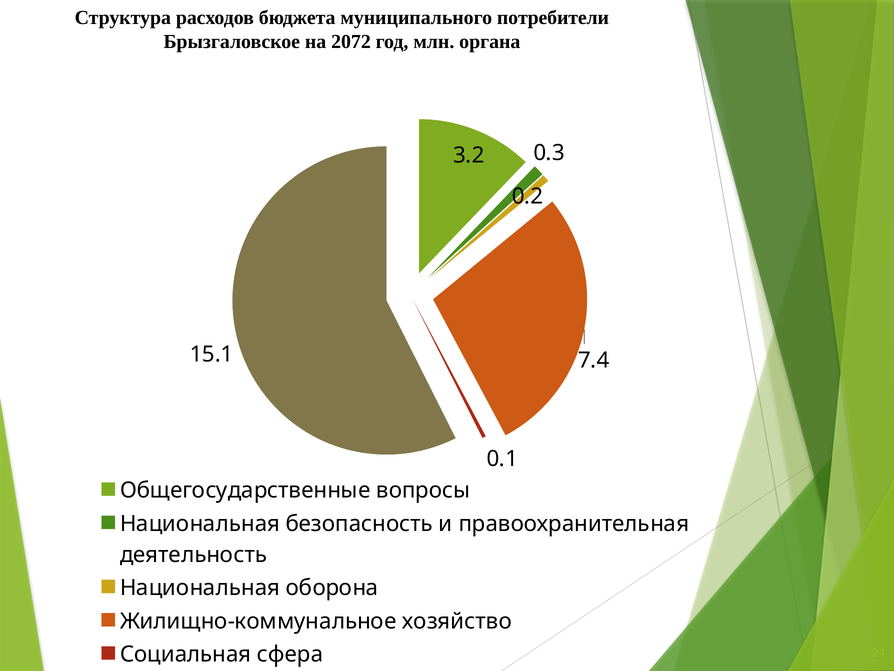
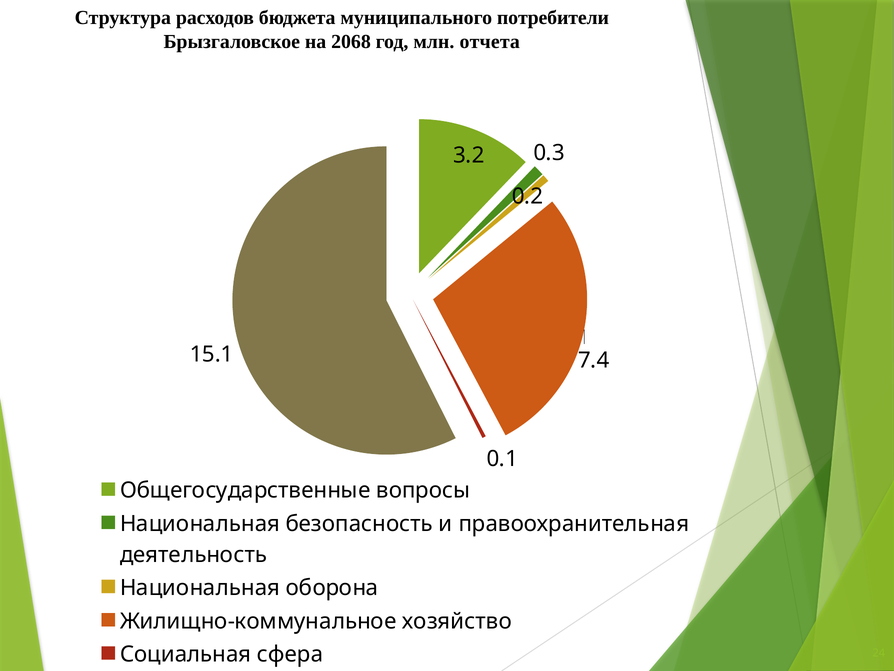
2072: 2072 -> 2068
органа: органа -> отчета
